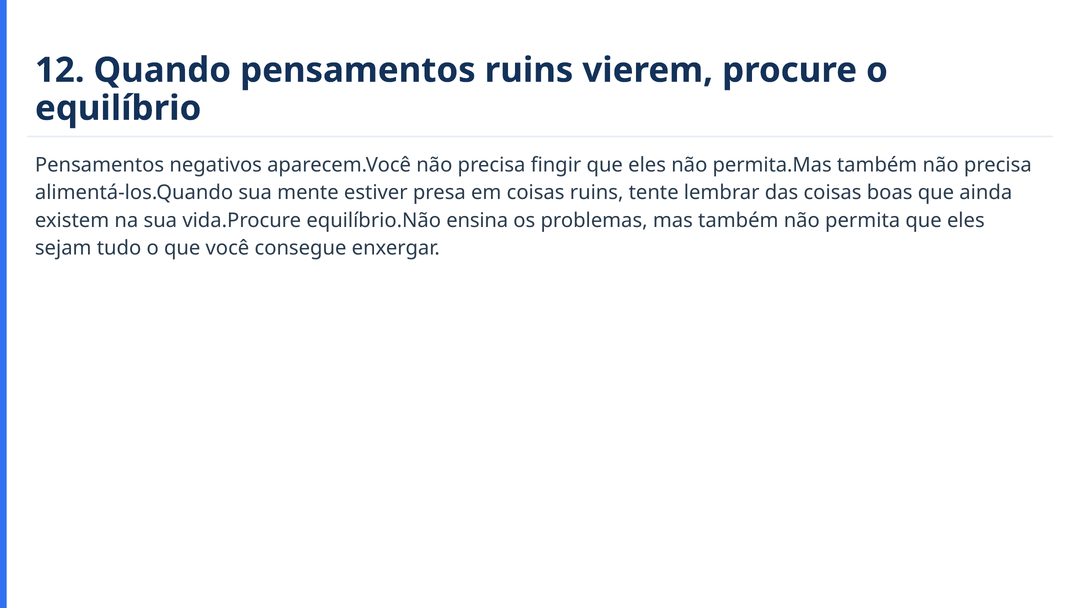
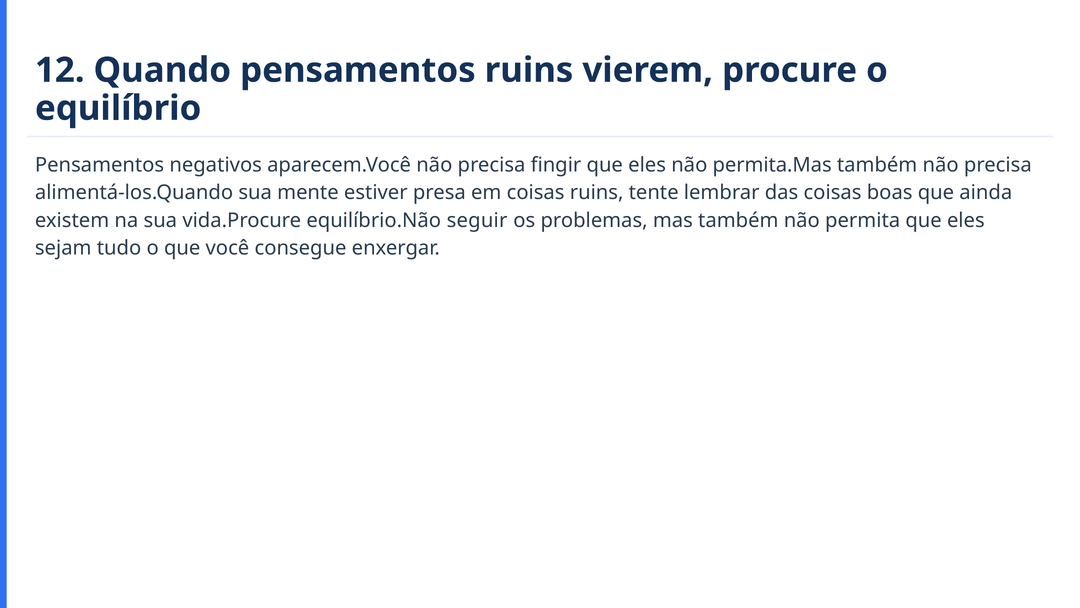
ensina: ensina -> seguir
